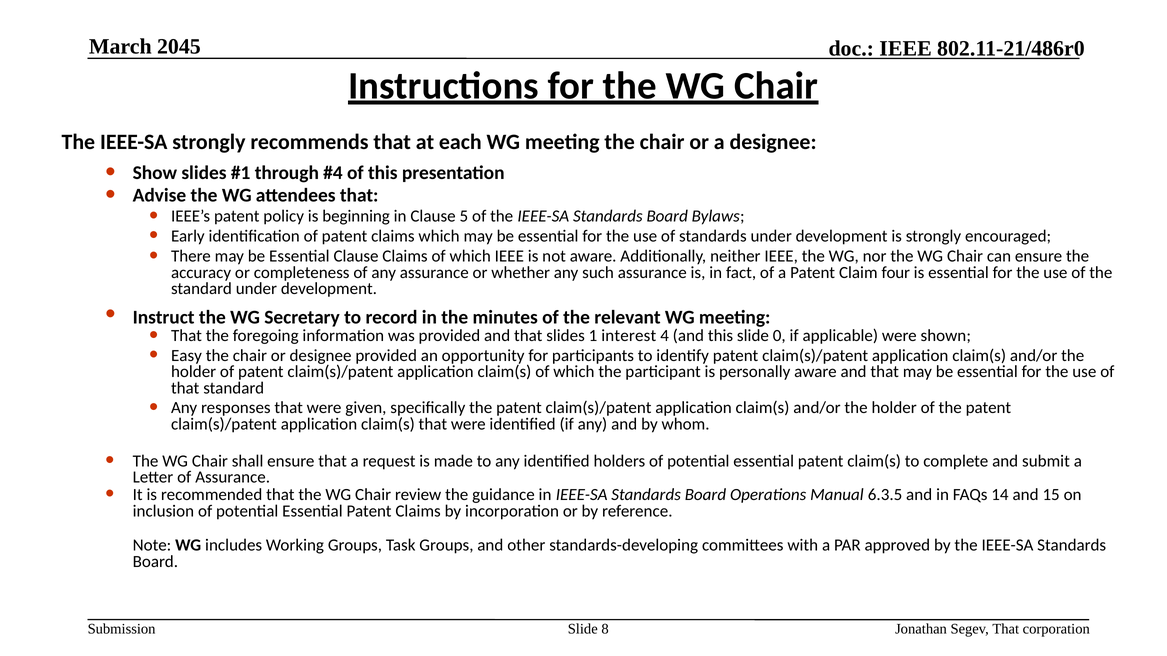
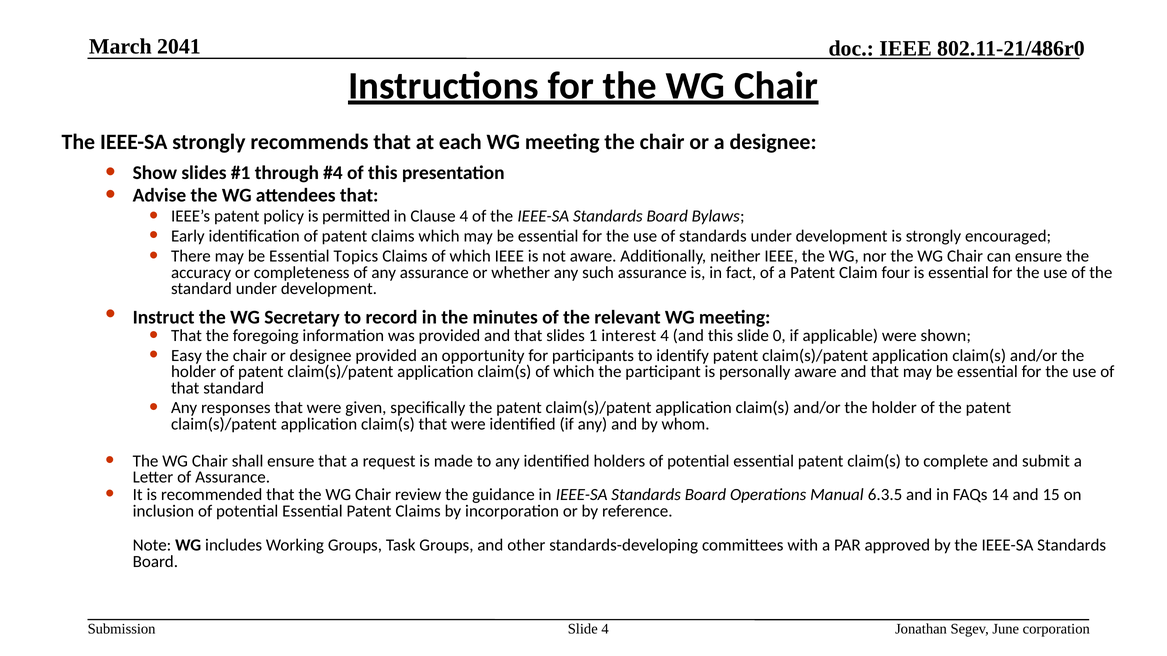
2045: 2045 -> 2041
beginning: beginning -> permitted
Clause 5: 5 -> 4
Essential Clause: Clause -> Topics
Slide 8: 8 -> 4
Segev That: That -> June
